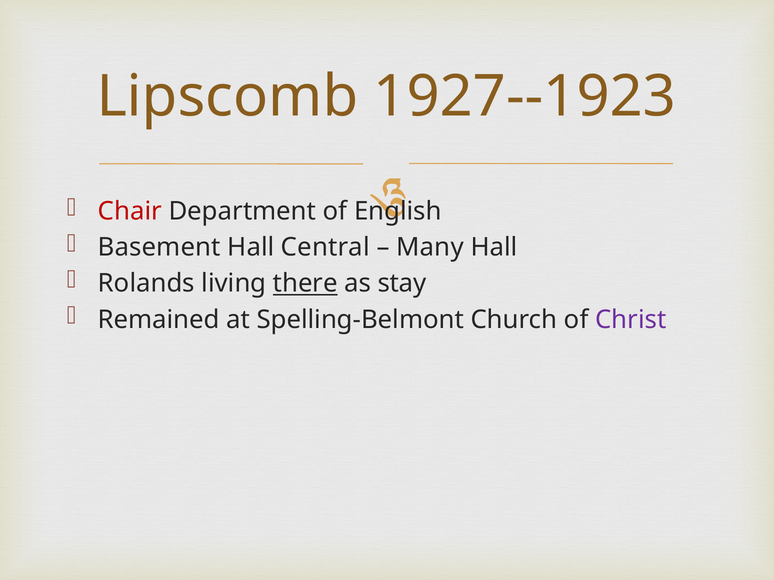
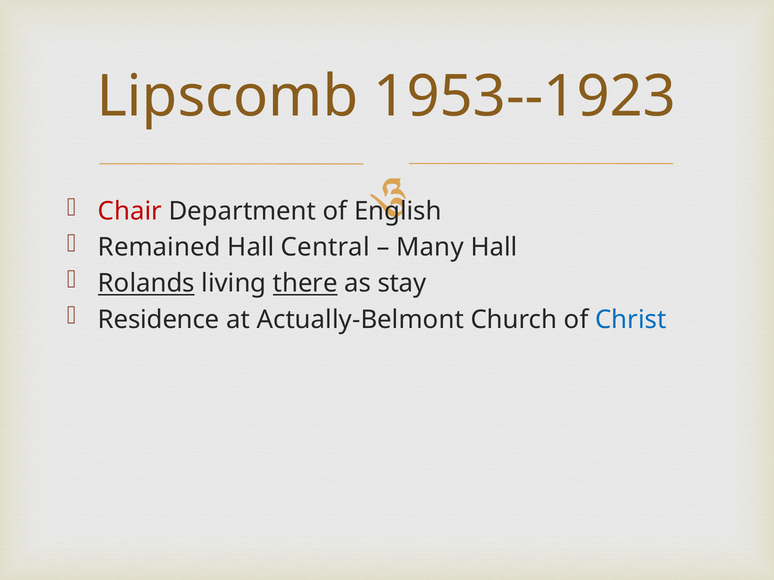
1927--1923: 1927--1923 -> 1953--1923
Basement: Basement -> Remained
Rolands underline: none -> present
Remained: Remained -> Residence
Spelling-Belmont: Spelling-Belmont -> Actually-Belmont
Christ colour: purple -> blue
